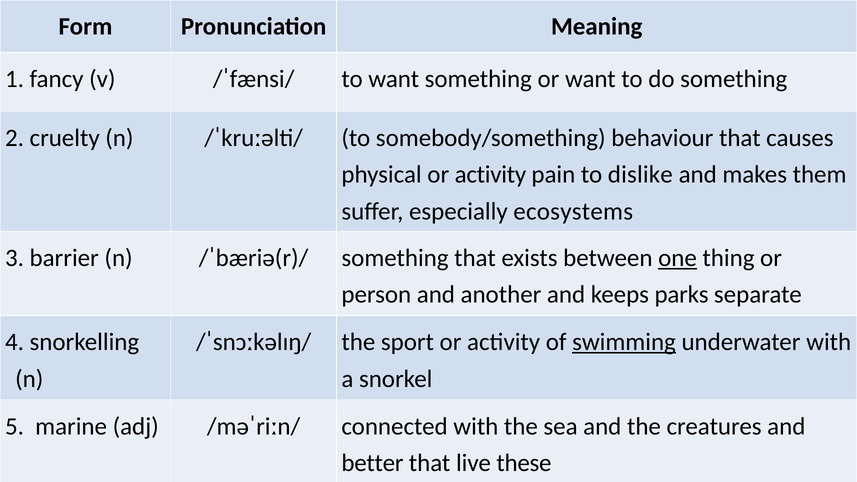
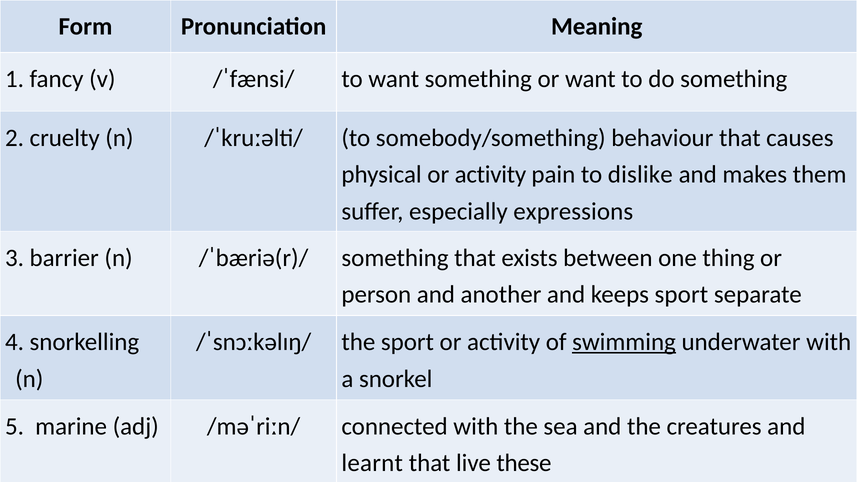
ecosystems: ecosystems -> expressions
one underline: present -> none
keeps parks: parks -> sport
better: better -> learnt
